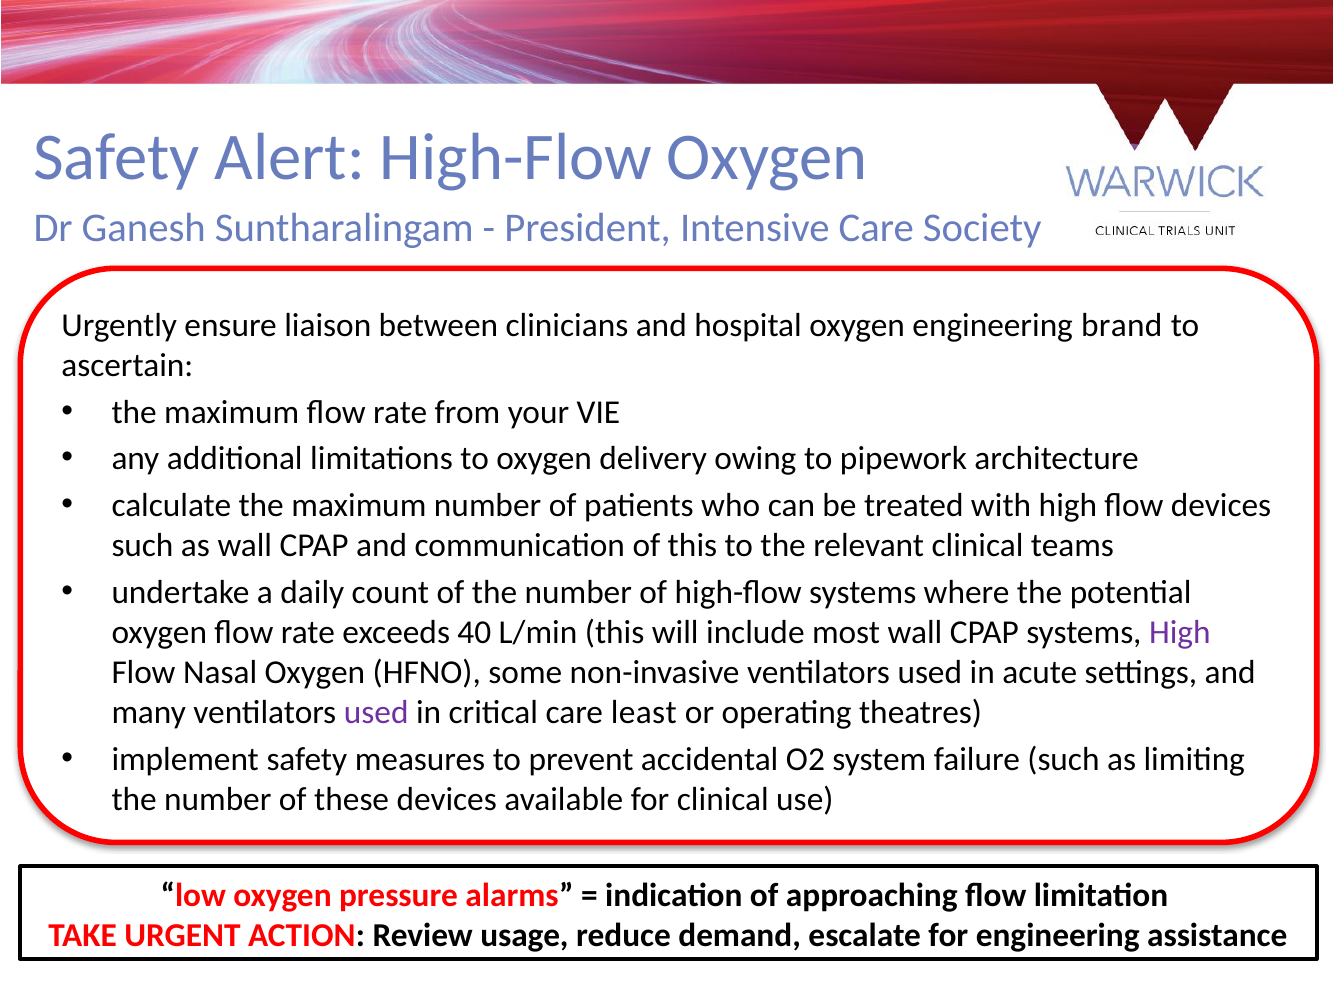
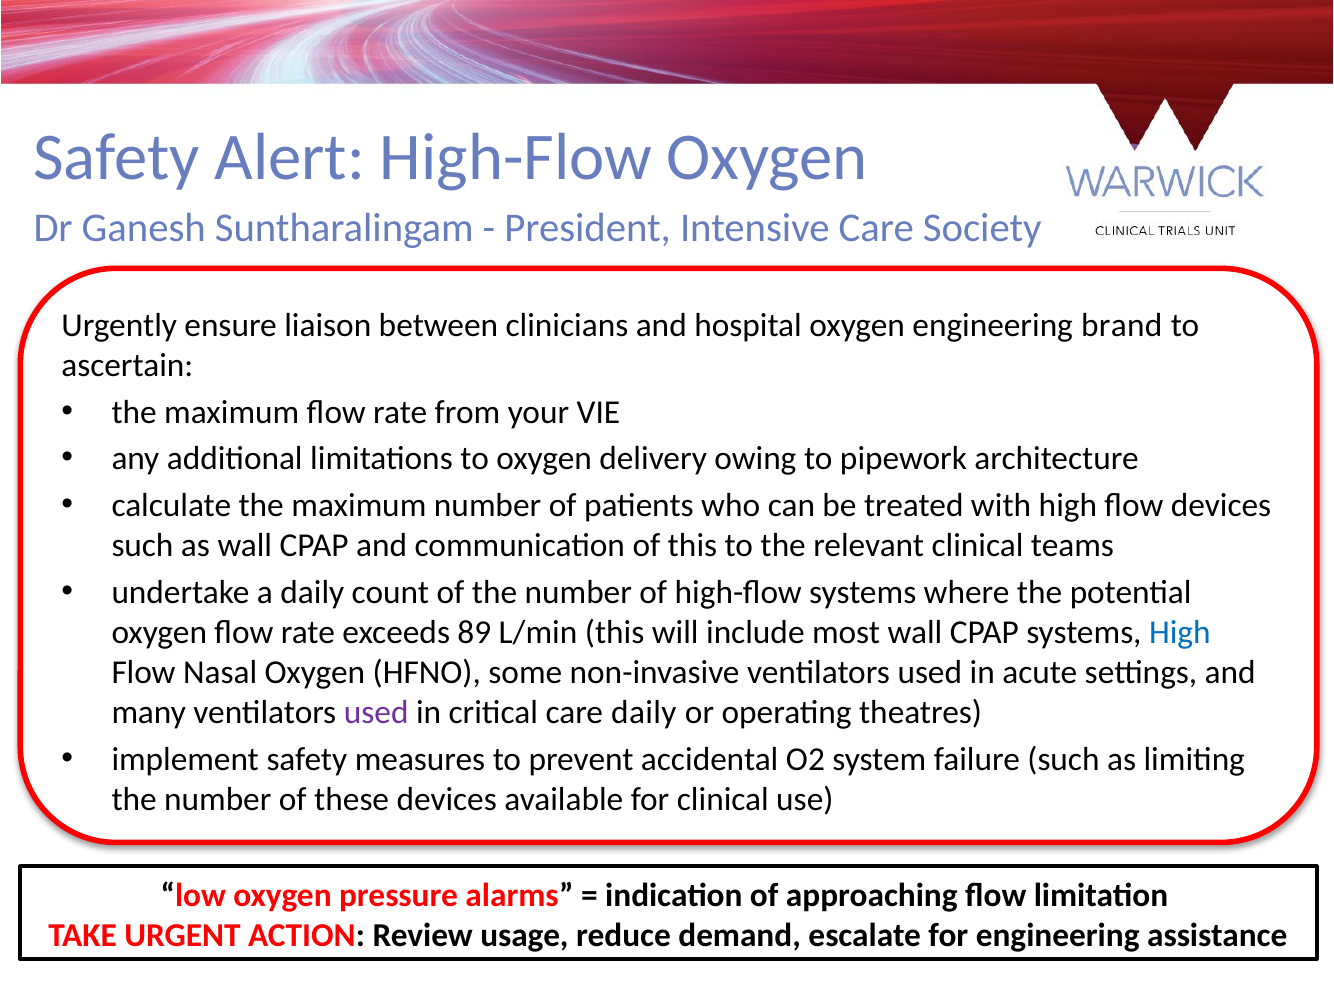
40: 40 -> 89
High at (1180, 632) colour: purple -> blue
care least: least -> daily
